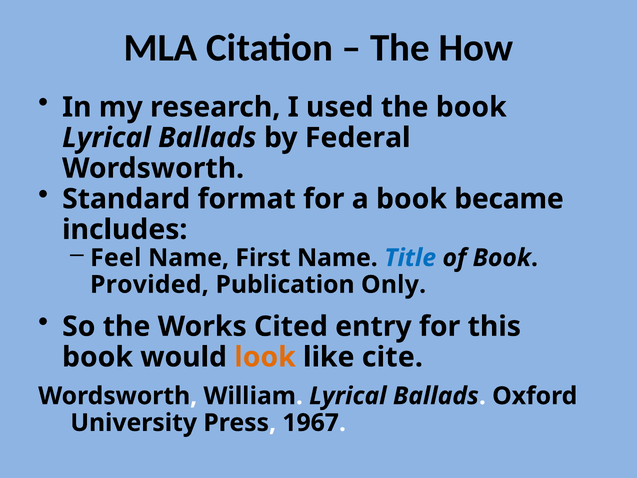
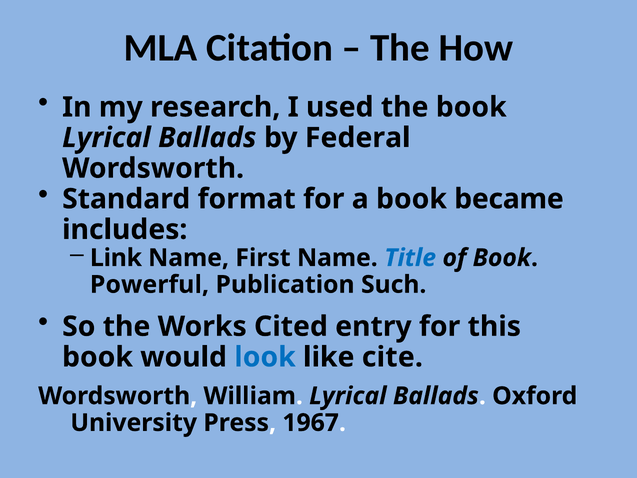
Feel: Feel -> Link
Provided: Provided -> Powerful
Only: Only -> Such
look colour: orange -> blue
